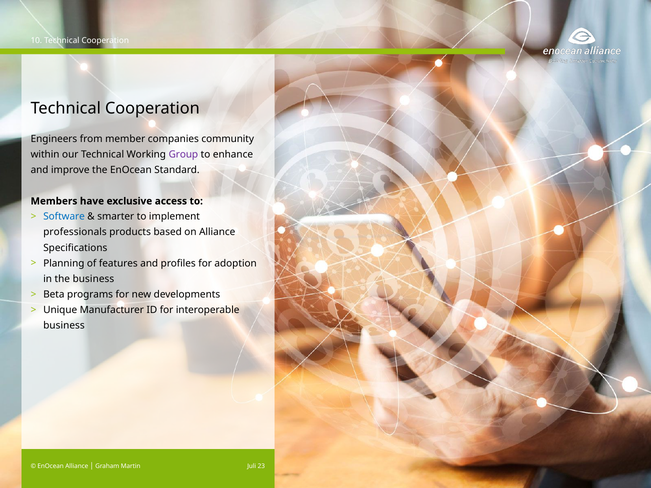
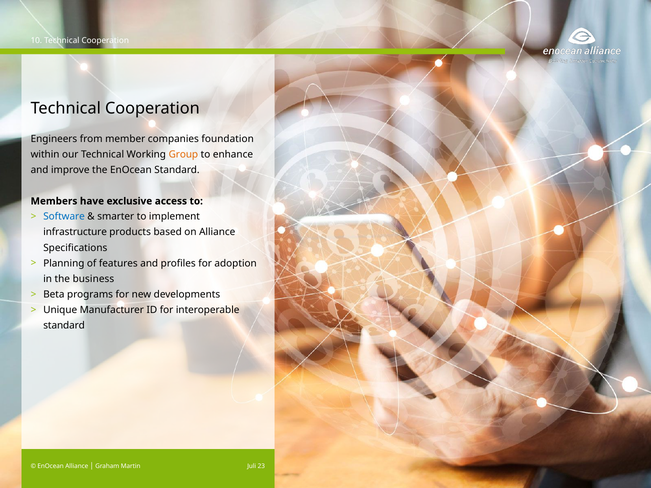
community: community -> foundation
Group colour: purple -> orange
professionals: professionals -> infrastructure
business at (64, 326): business -> standard
